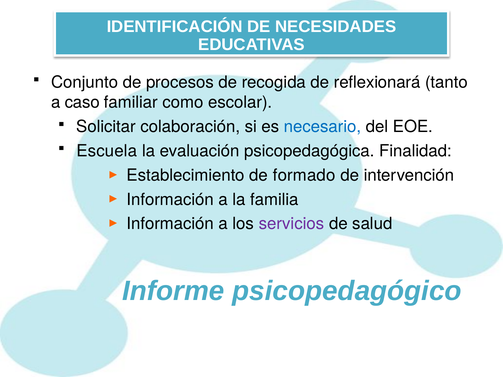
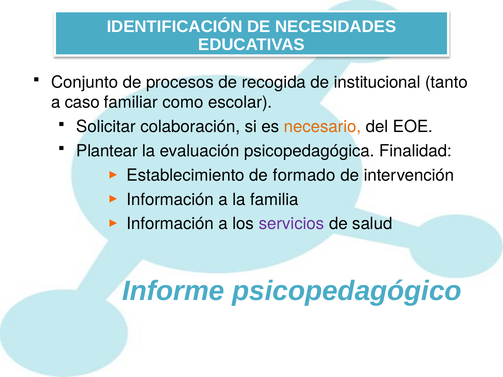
reflexionará: reflexionará -> institucional
necesario colour: blue -> orange
Escuela: Escuela -> Plantear
